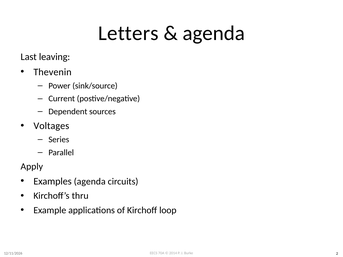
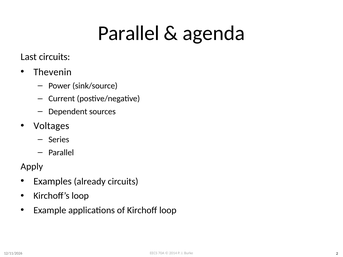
Letters at (128, 33): Letters -> Parallel
Last leaving: leaving -> circuits
Examples agenda: agenda -> already
Kirchoff’s thru: thru -> loop
